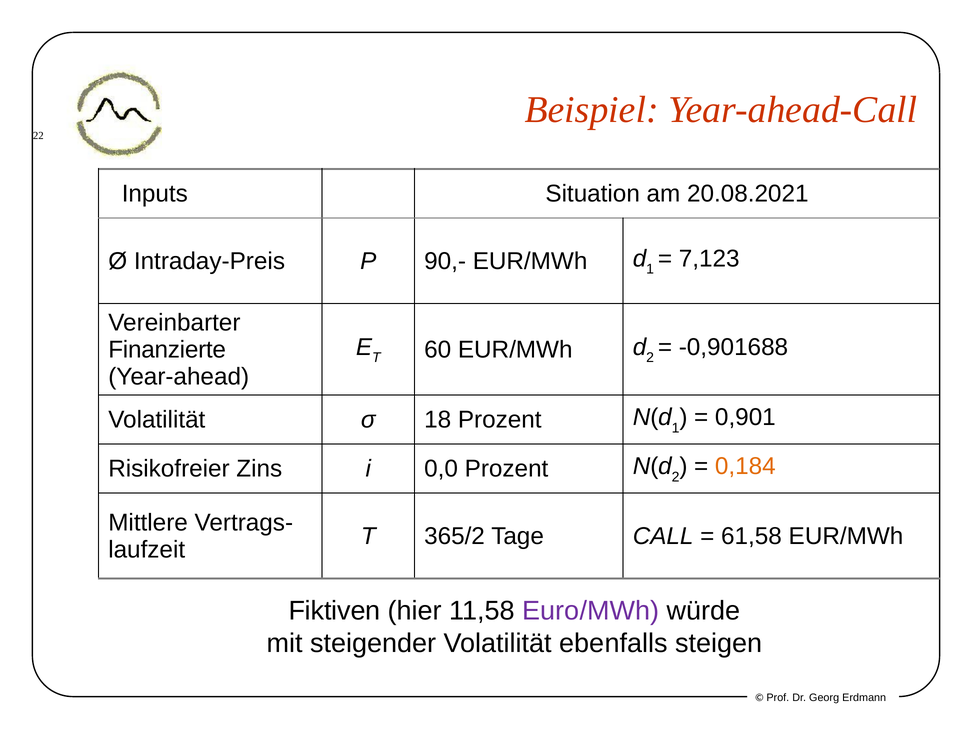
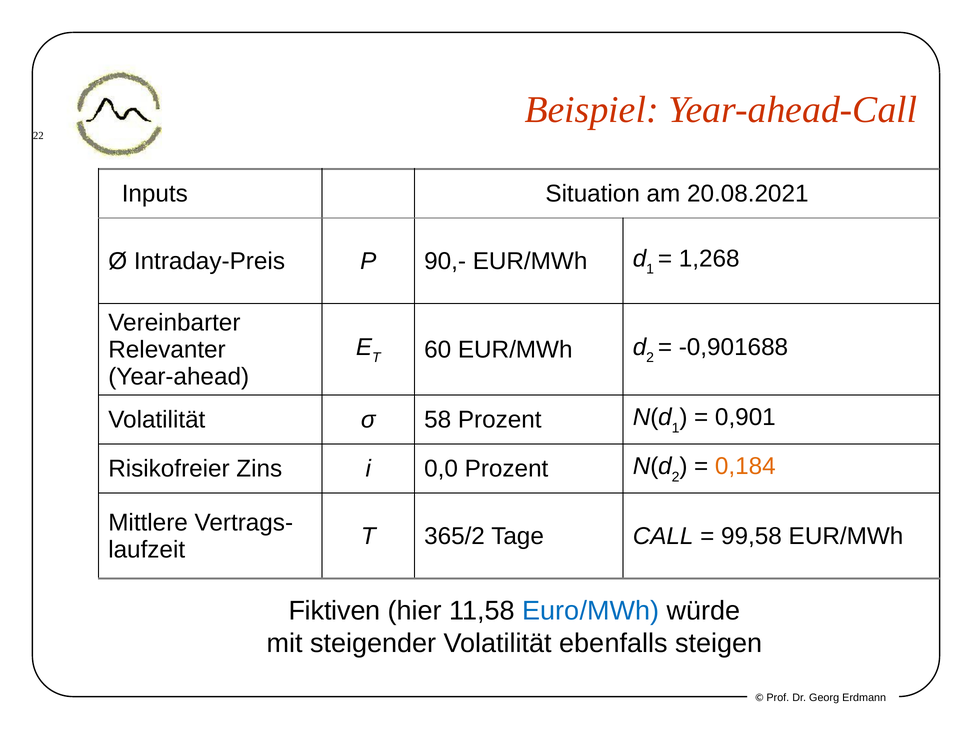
7,123: 7,123 -> 1,268
Finanzierte: Finanzierte -> Relevanter
18: 18 -> 58
61,58: 61,58 -> 99,58
Euro/MWh colour: purple -> blue
